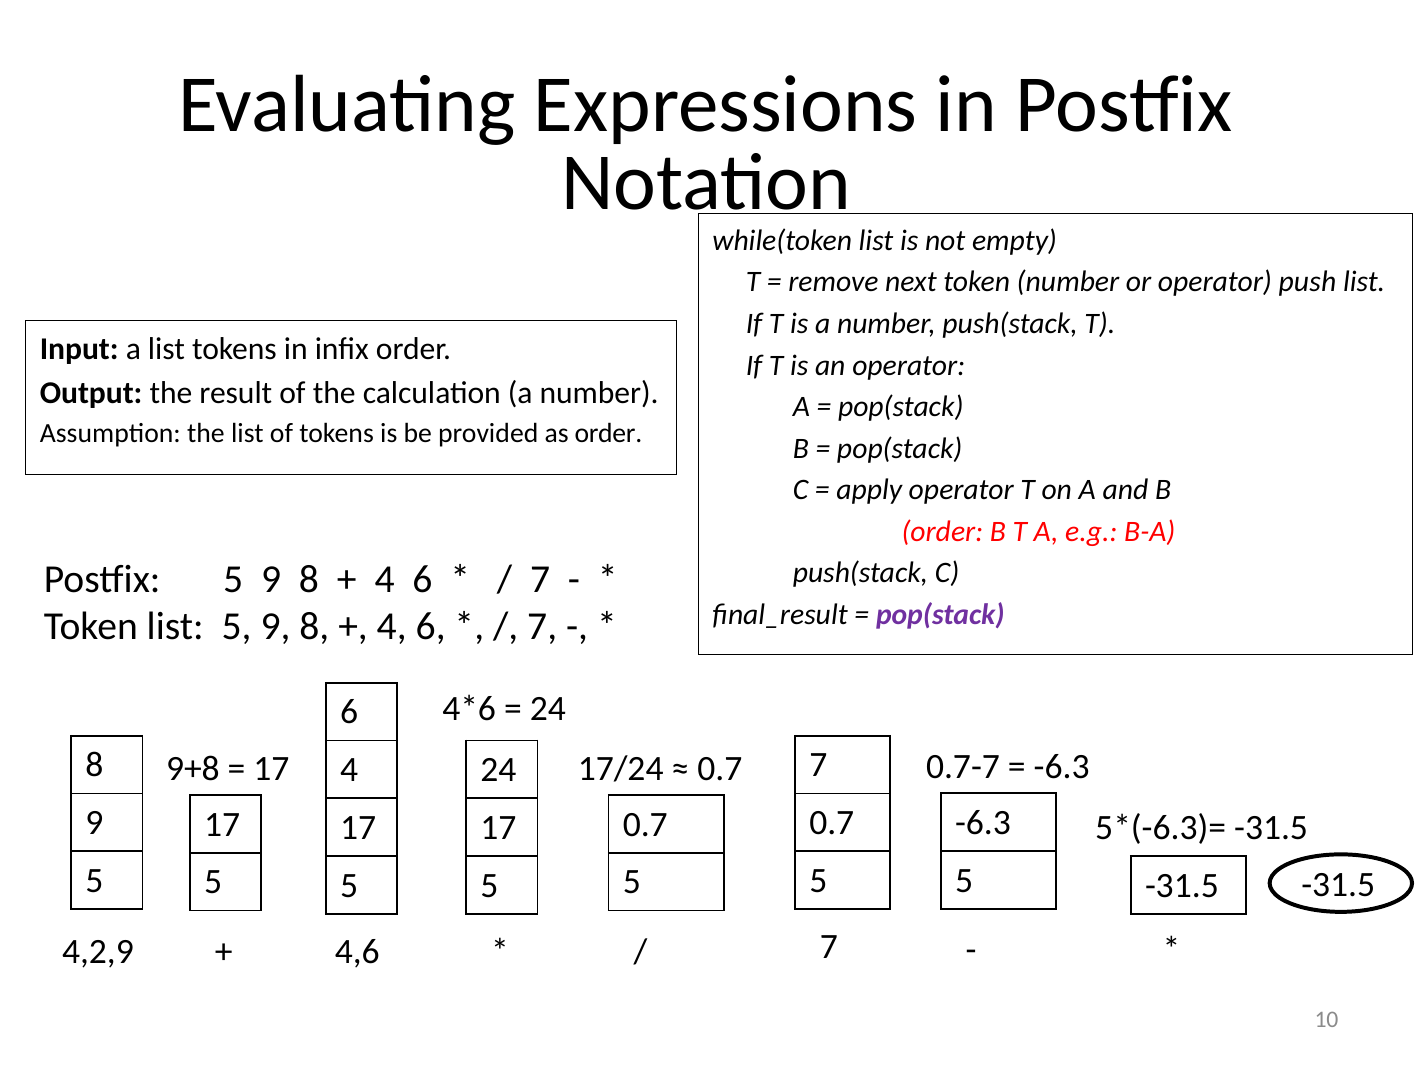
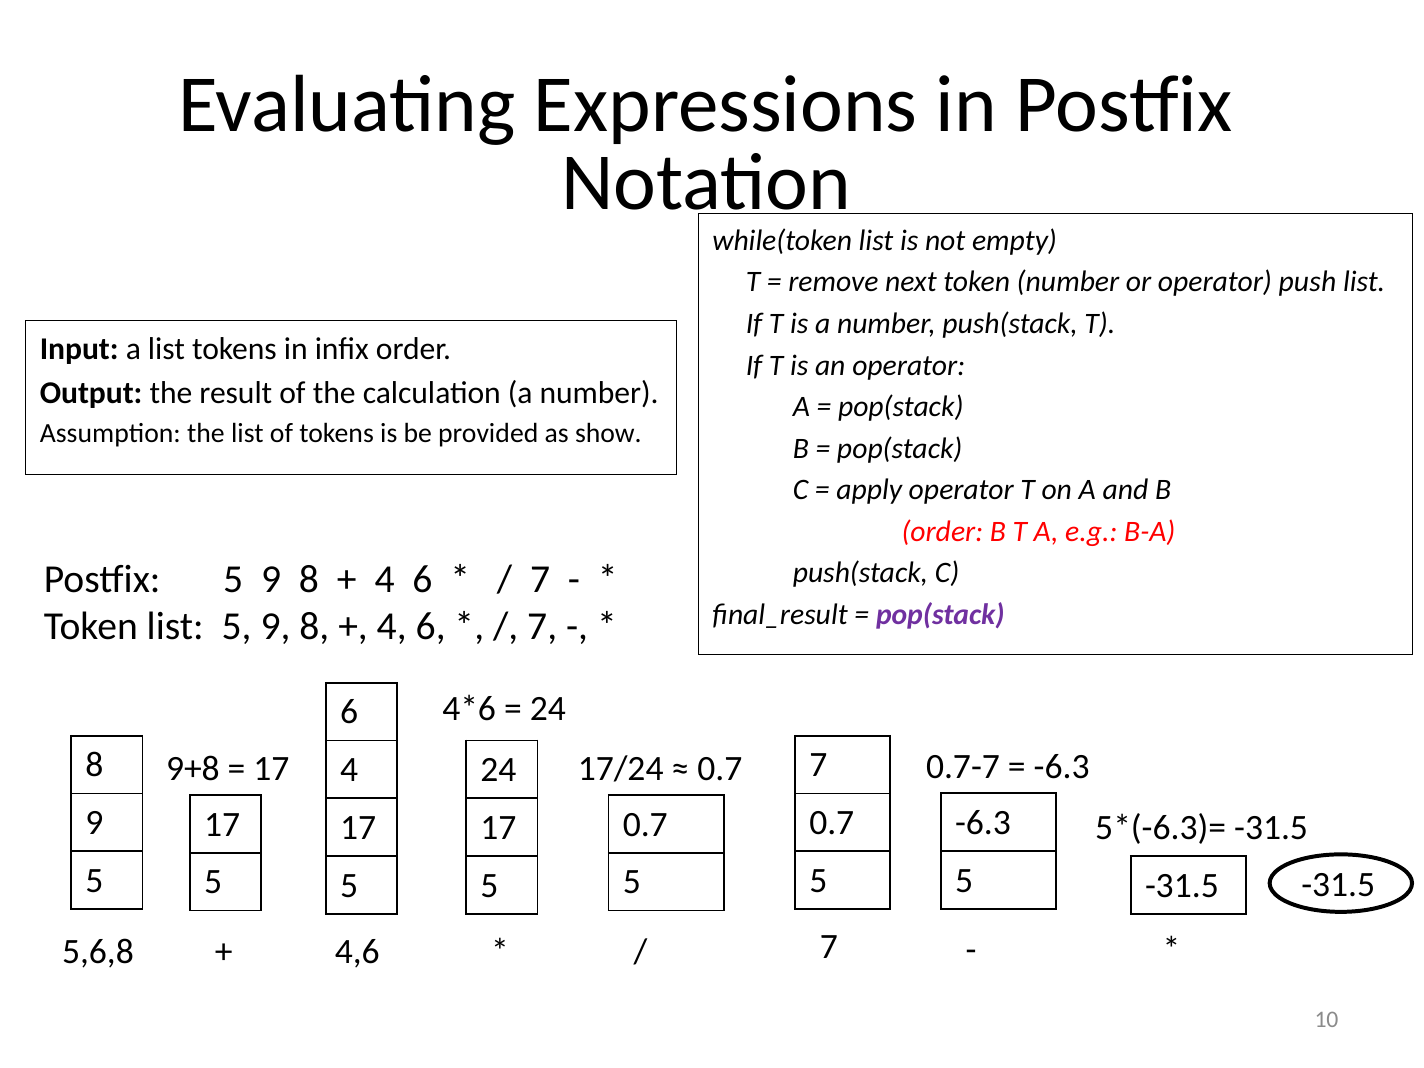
as order: order -> show
4,2,9: 4,2,9 -> 5,6,8
